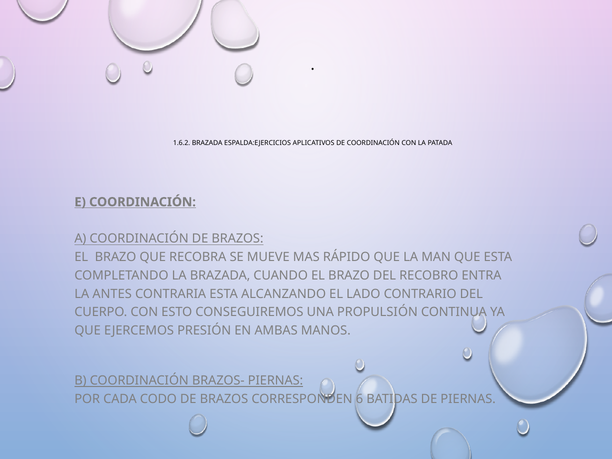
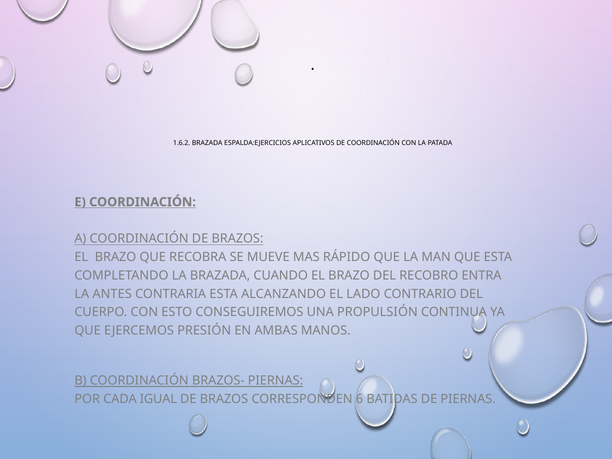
CODO: CODO -> IGUAL
